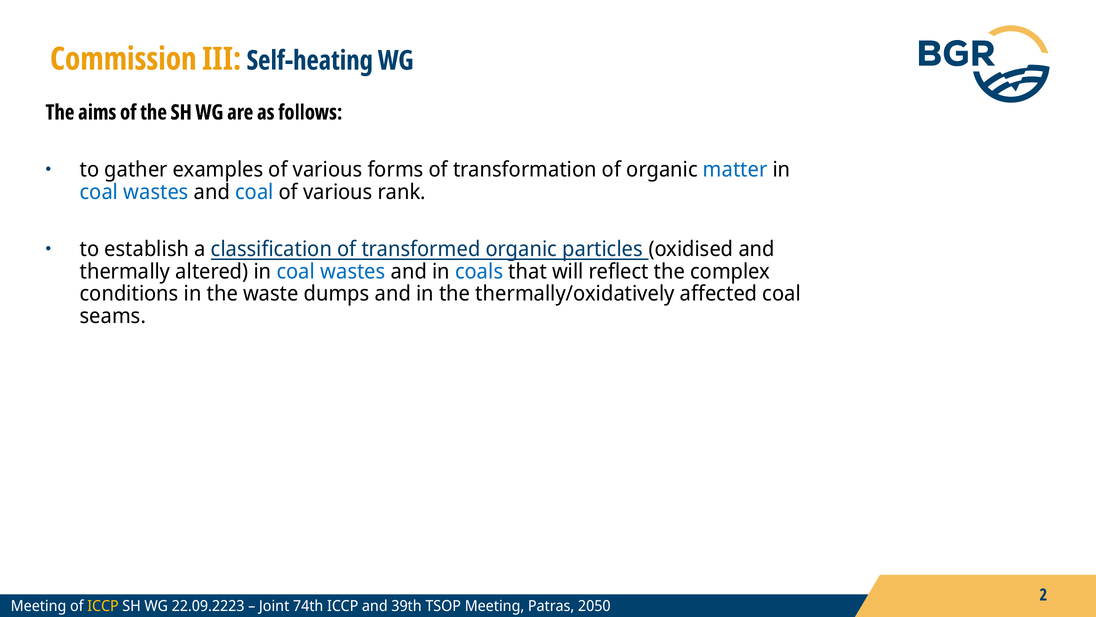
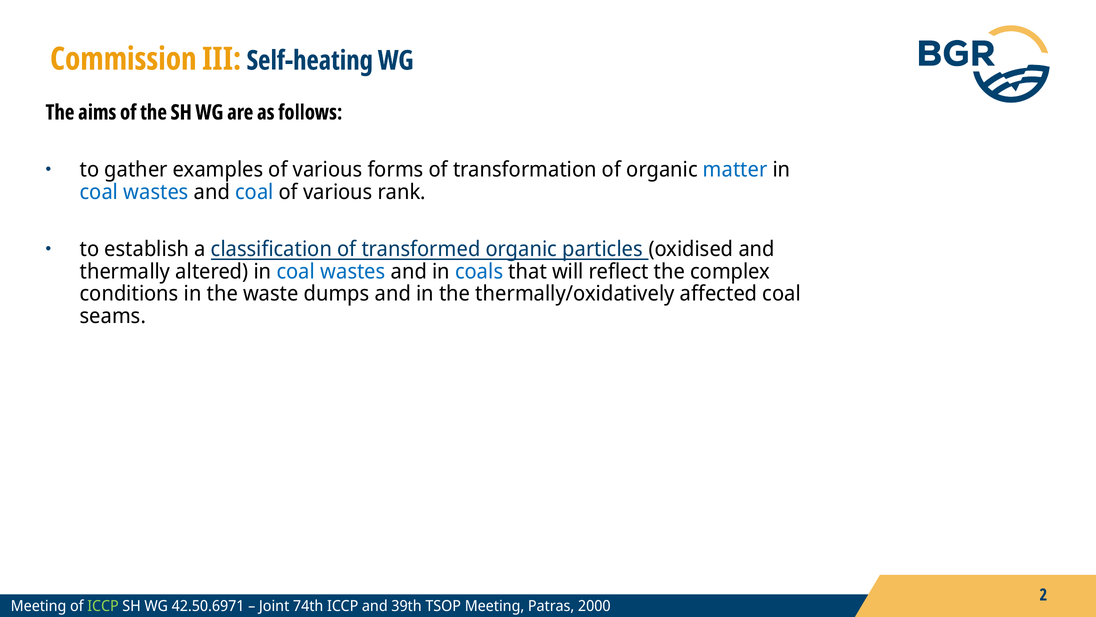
ICCP at (103, 606) colour: yellow -> light green
22.09.2223: 22.09.2223 -> 42.50.6971
2050: 2050 -> 2000
